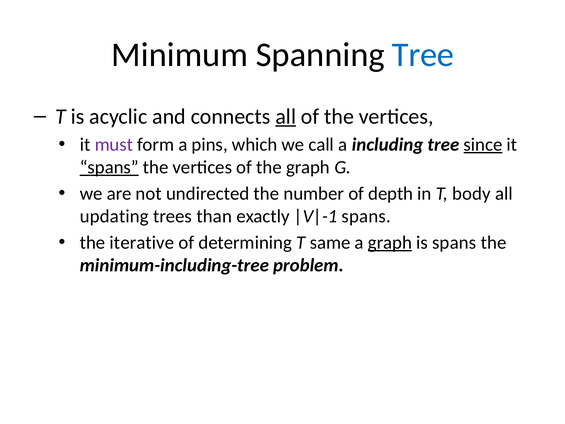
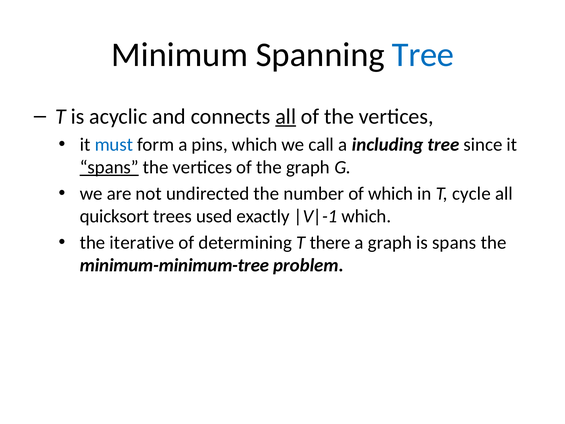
must colour: purple -> blue
since underline: present -> none
of depth: depth -> which
body: body -> cycle
updating: updating -> quicksort
than: than -> used
spans at (366, 216): spans -> which
same: same -> there
graph at (390, 242) underline: present -> none
minimum-including-tree: minimum-including-tree -> minimum-minimum-tree
